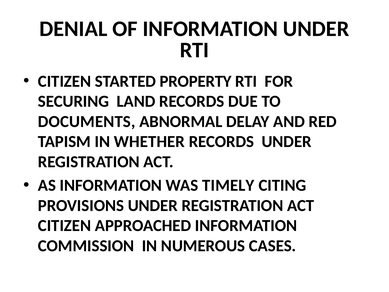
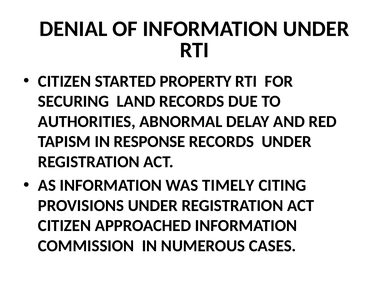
DOCUMENTS: DOCUMENTS -> AUTHORITIES
WHETHER: WHETHER -> RESPONSE
